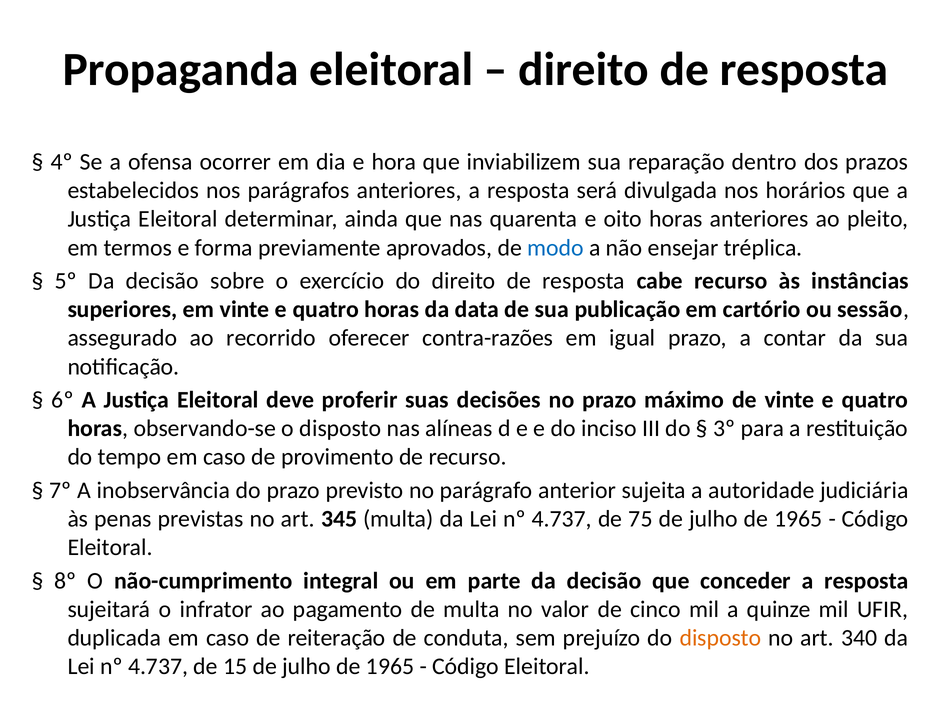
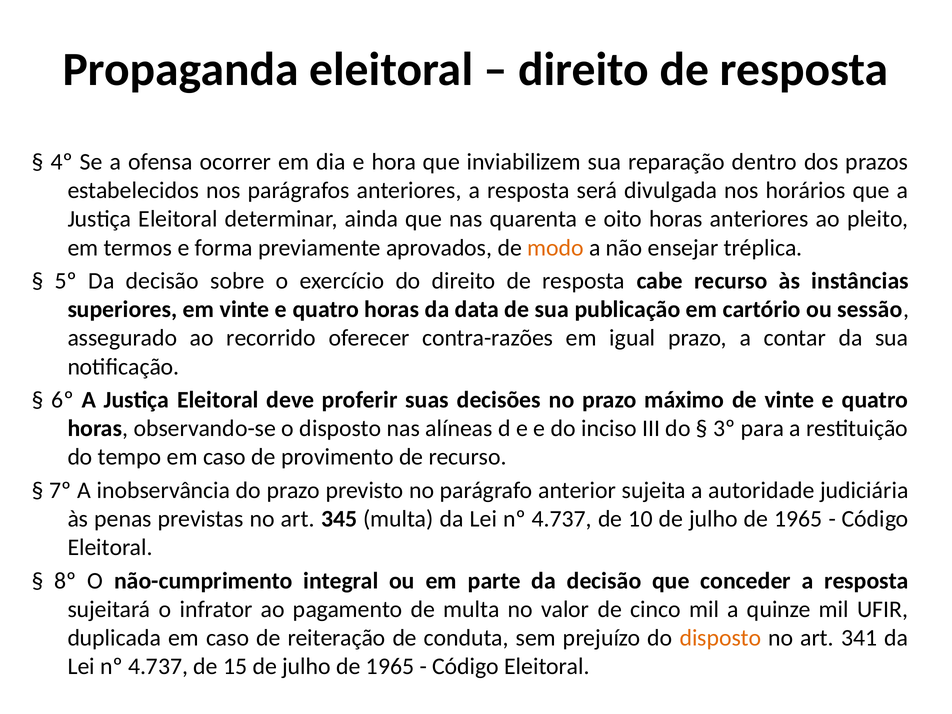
modo colour: blue -> orange
75: 75 -> 10
340: 340 -> 341
